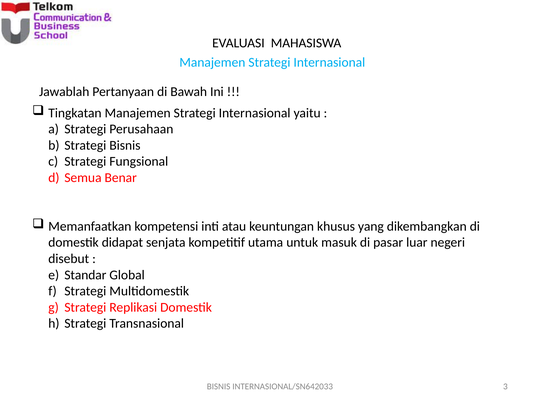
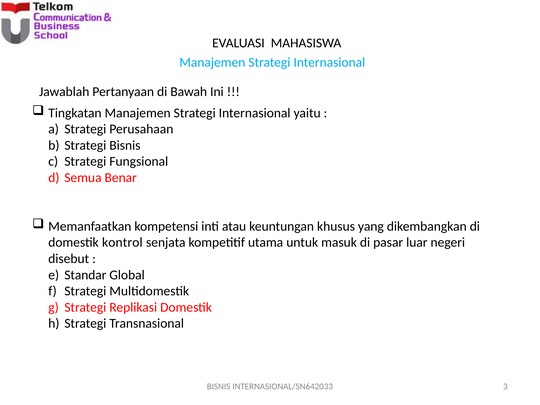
didapat: didapat -> kontrol
